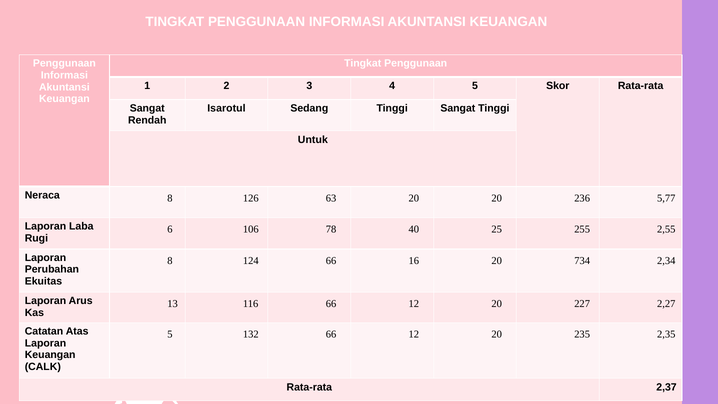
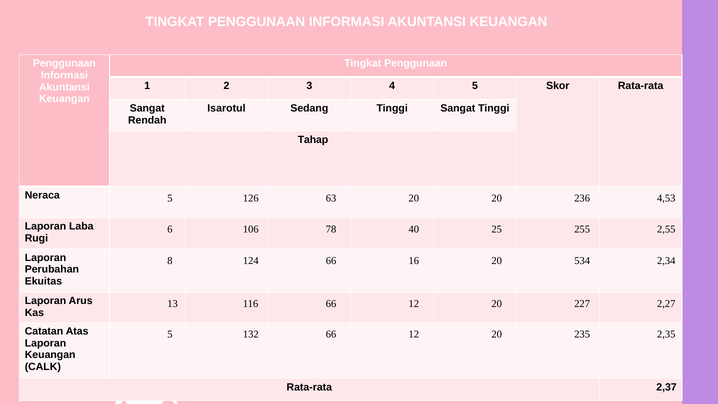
Untuk: Untuk -> Tahap
Neraca 8: 8 -> 5
5,77: 5,77 -> 4,53
734: 734 -> 534
